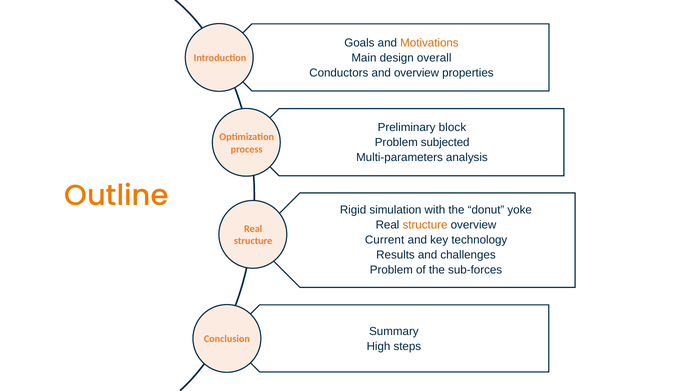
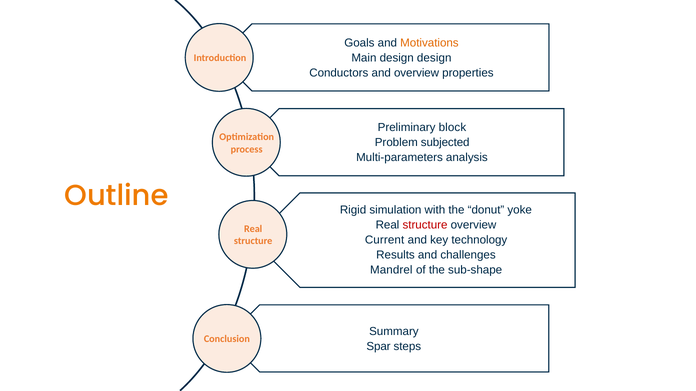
design overall: overall -> design
structure at (425, 225) colour: orange -> red
Problem at (391, 270): Problem -> Mandrel
sub-forces: sub-forces -> sub-shape
High: High -> Spar
